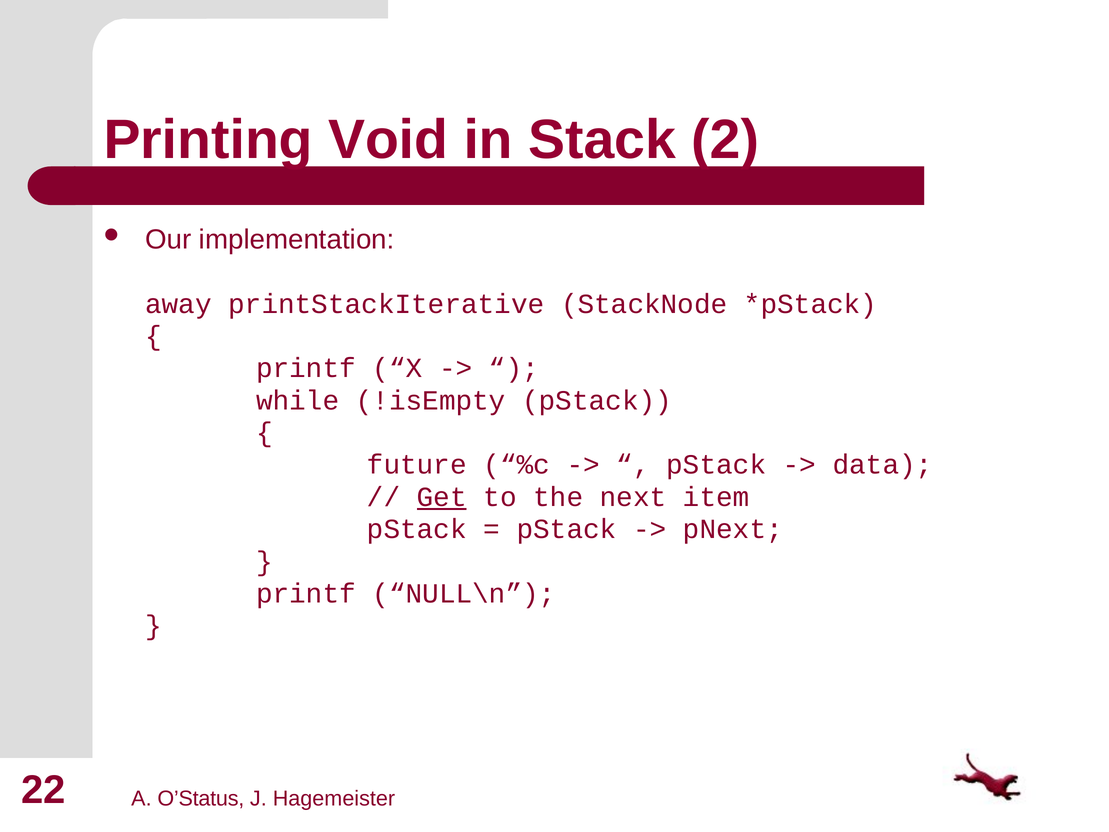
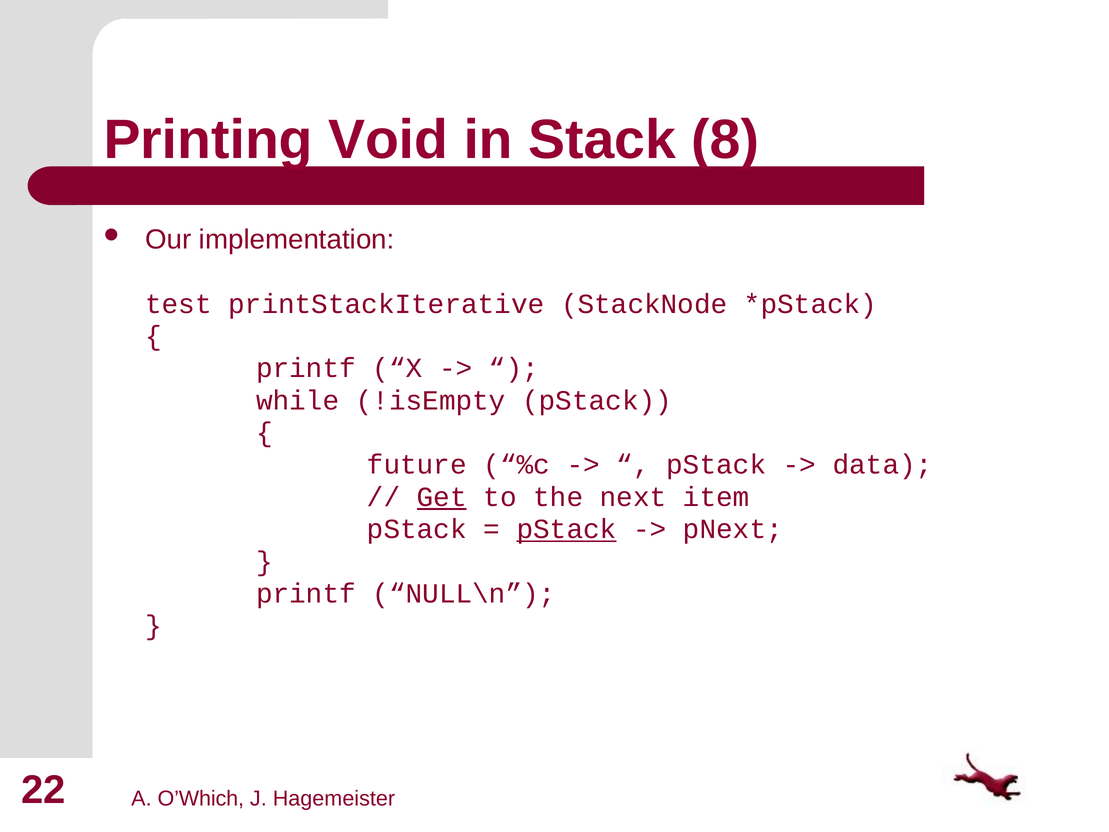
2: 2 -> 8
away: away -> test
pStack at (567, 529) underline: none -> present
O’Status: O’Status -> O’Which
